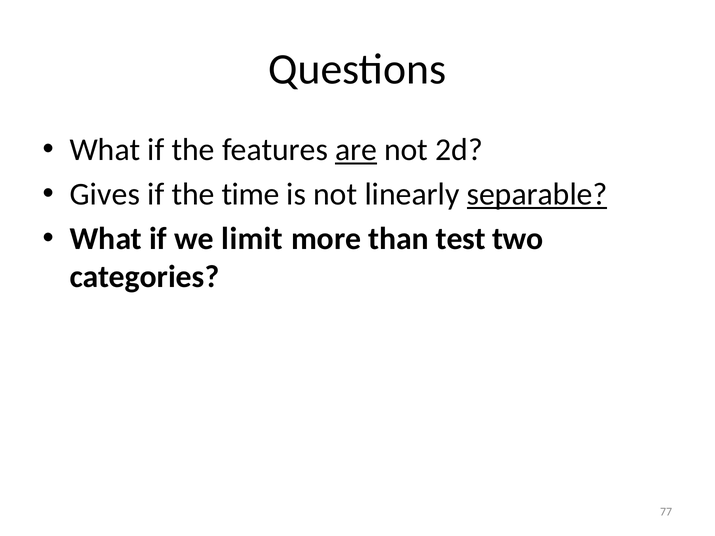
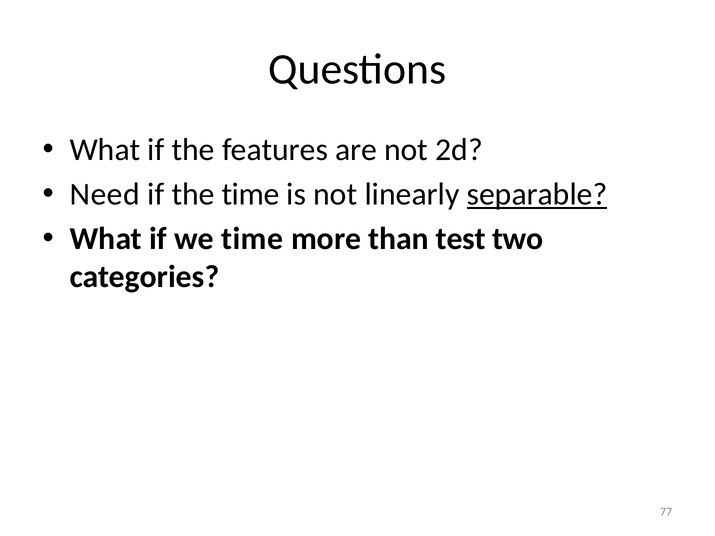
are underline: present -> none
Gives: Gives -> Need
we limit: limit -> time
